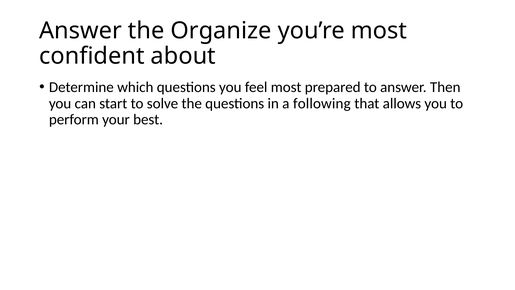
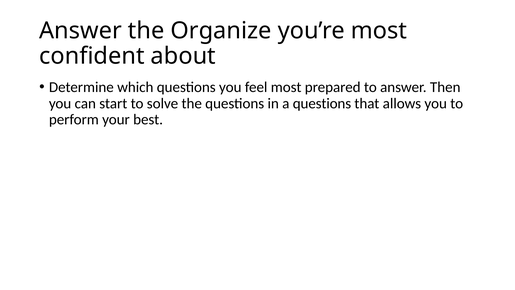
a following: following -> questions
